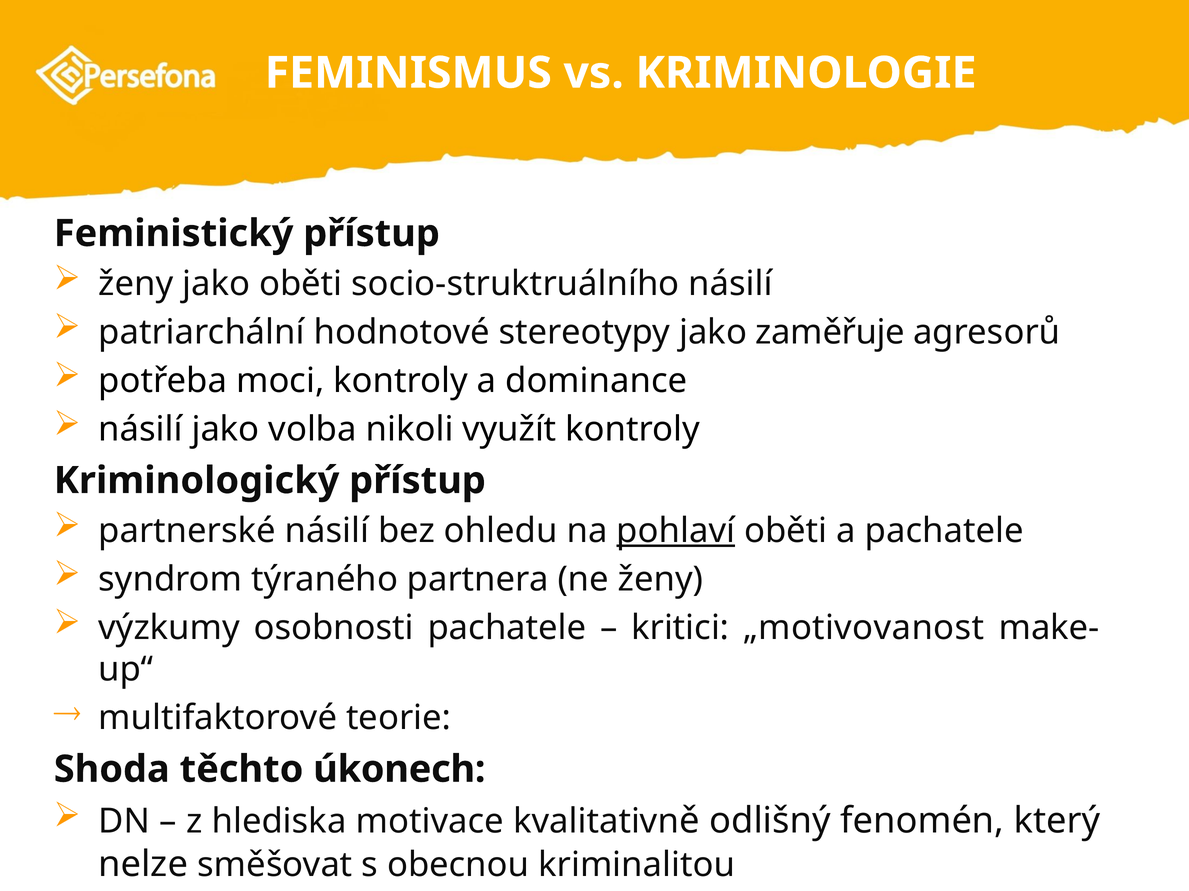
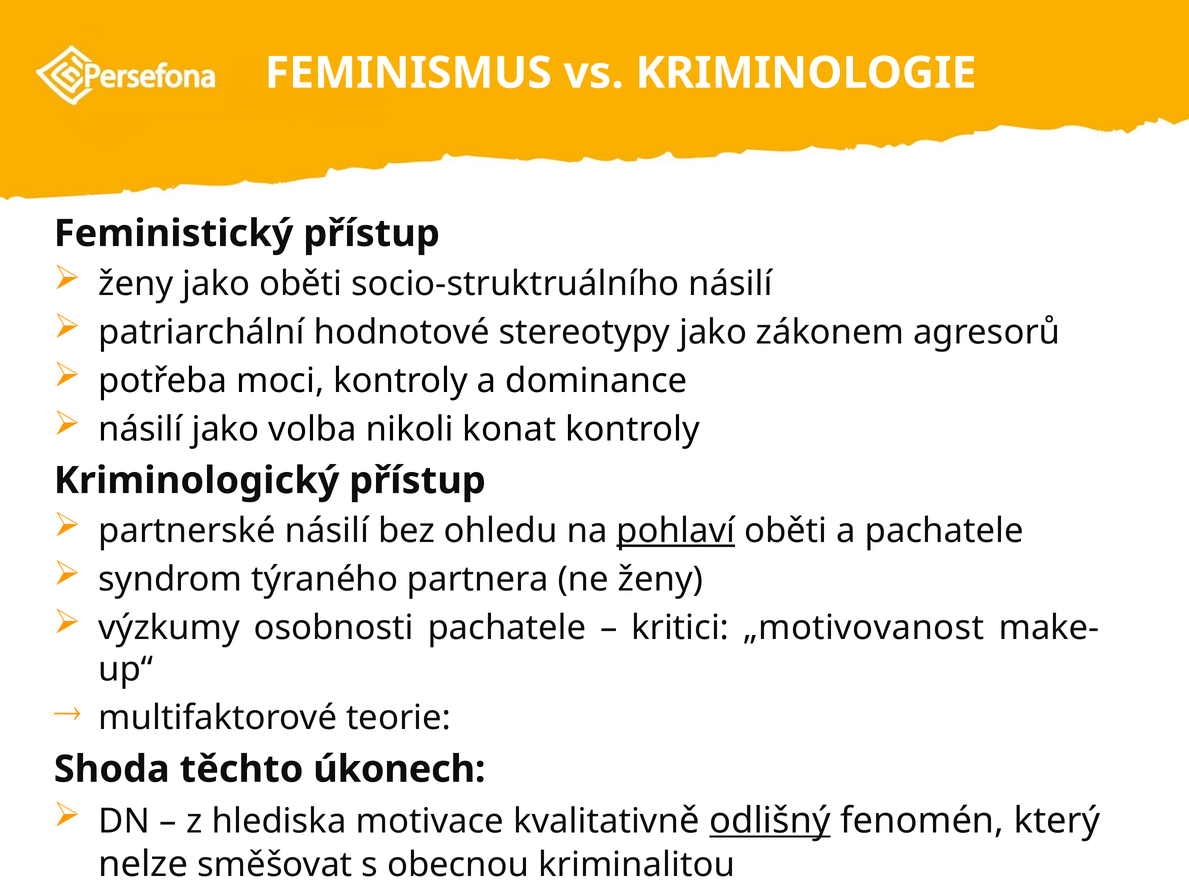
zaměřuje: zaměřuje -> zákonem
využít: využít -> konat
odlišný underline: none -> present
